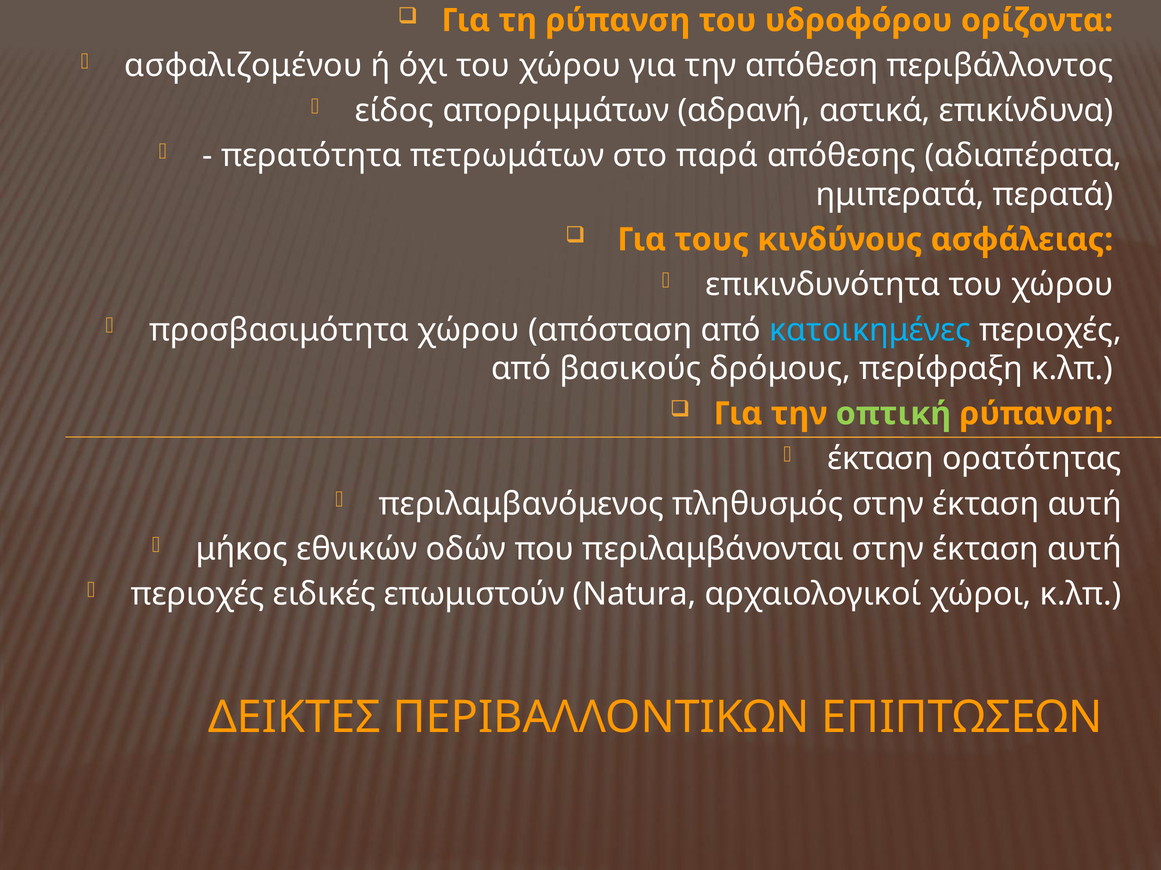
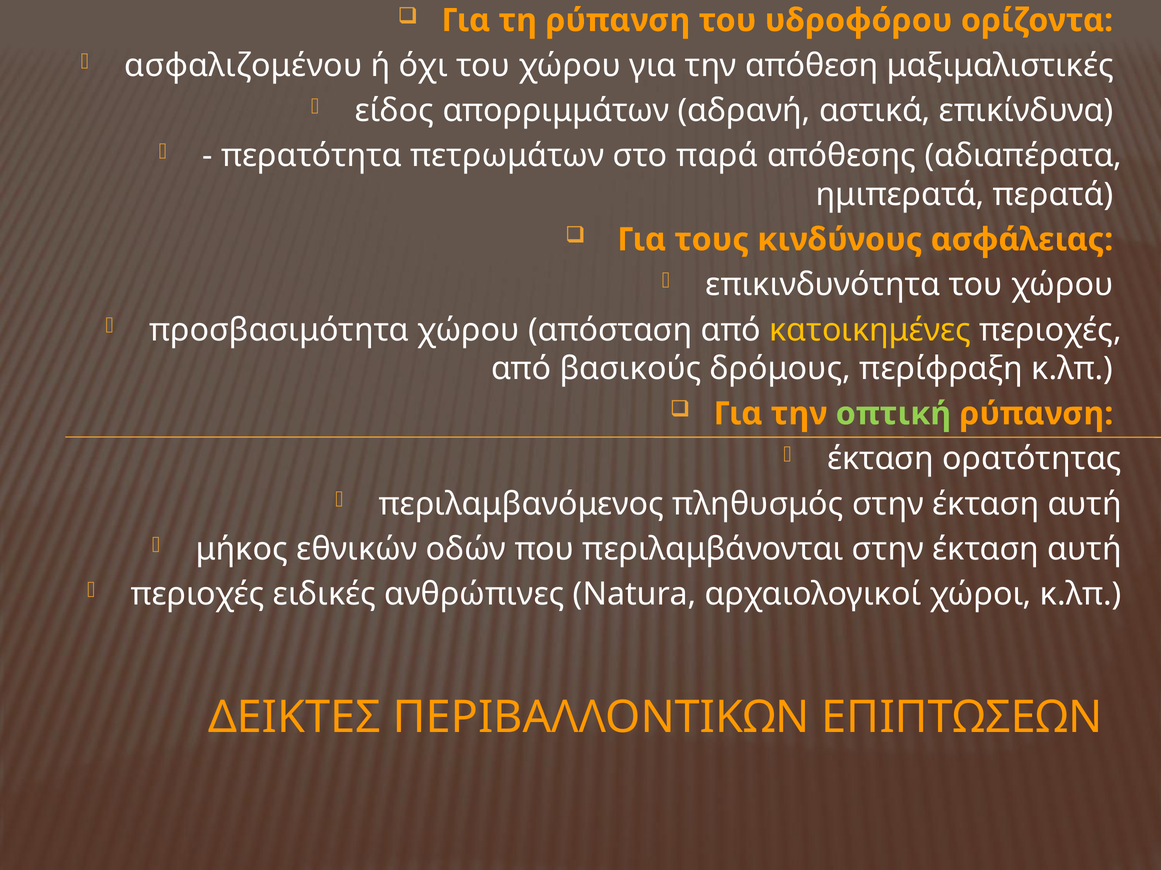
περιβάλλοντος: περιβάλλοντος -> μαξιμαλιστικές
κατοικημένες colour: light blue -> yellow
επωμιστούν: επωμιστούν -> ανθρώπινες
